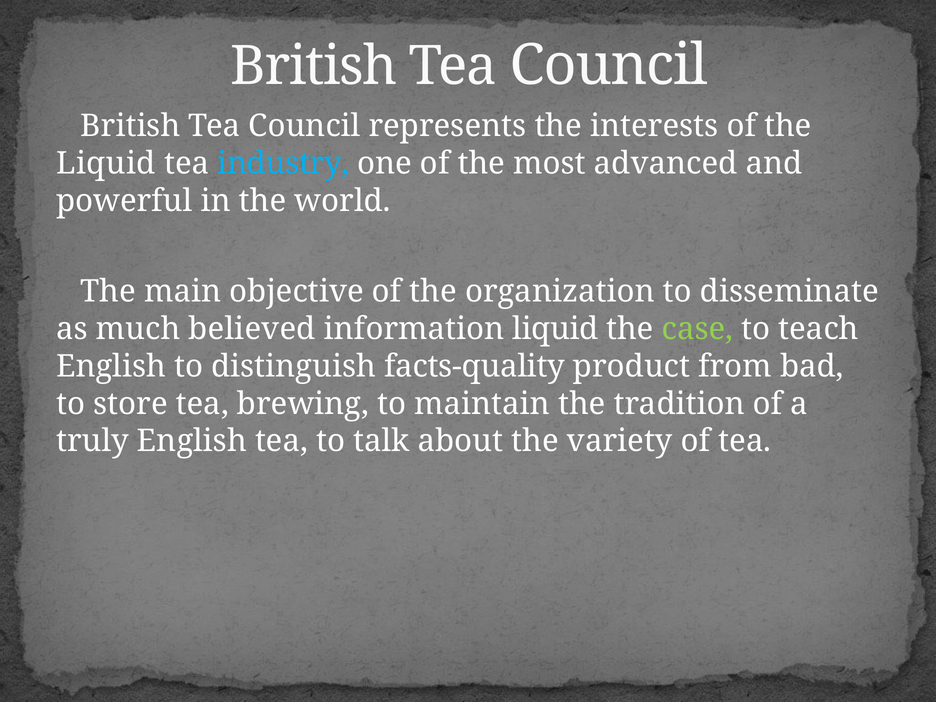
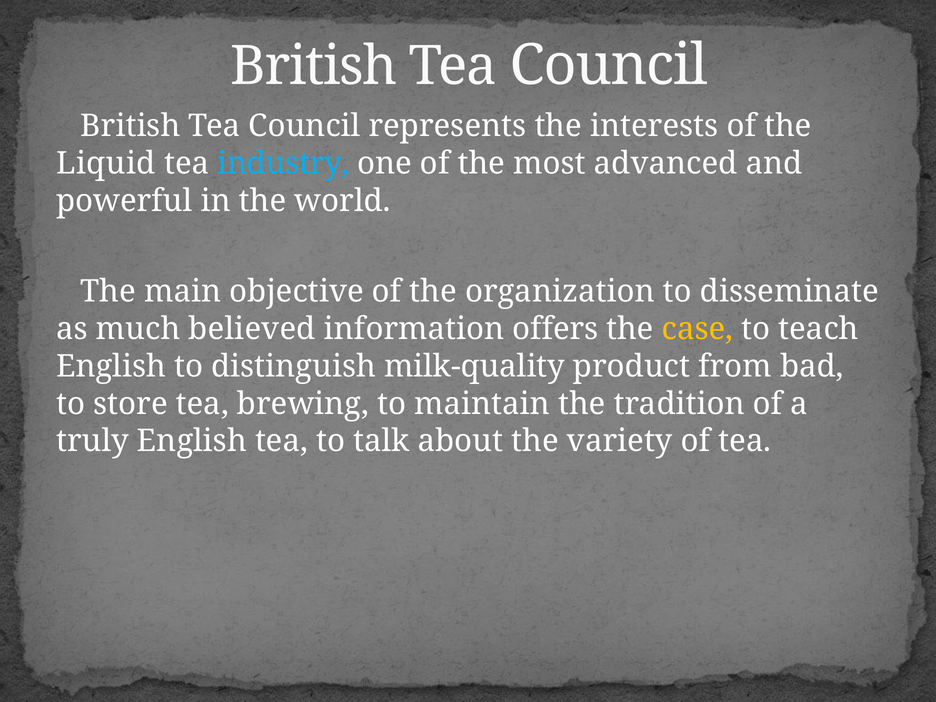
information liquid: liquid -> offers
case colour: light green -> yellow
facts-quality: facts-quality -> milk-quality
